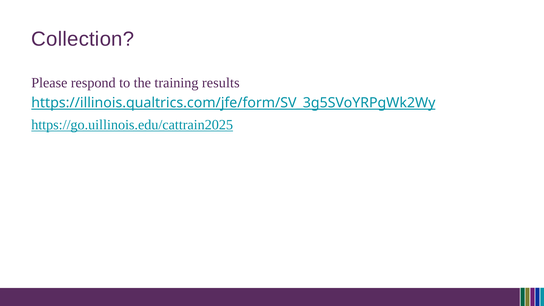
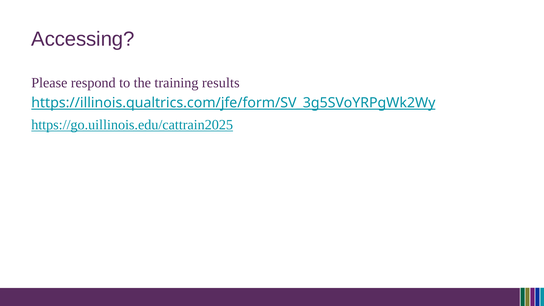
Collection: Collection -> Accessing
